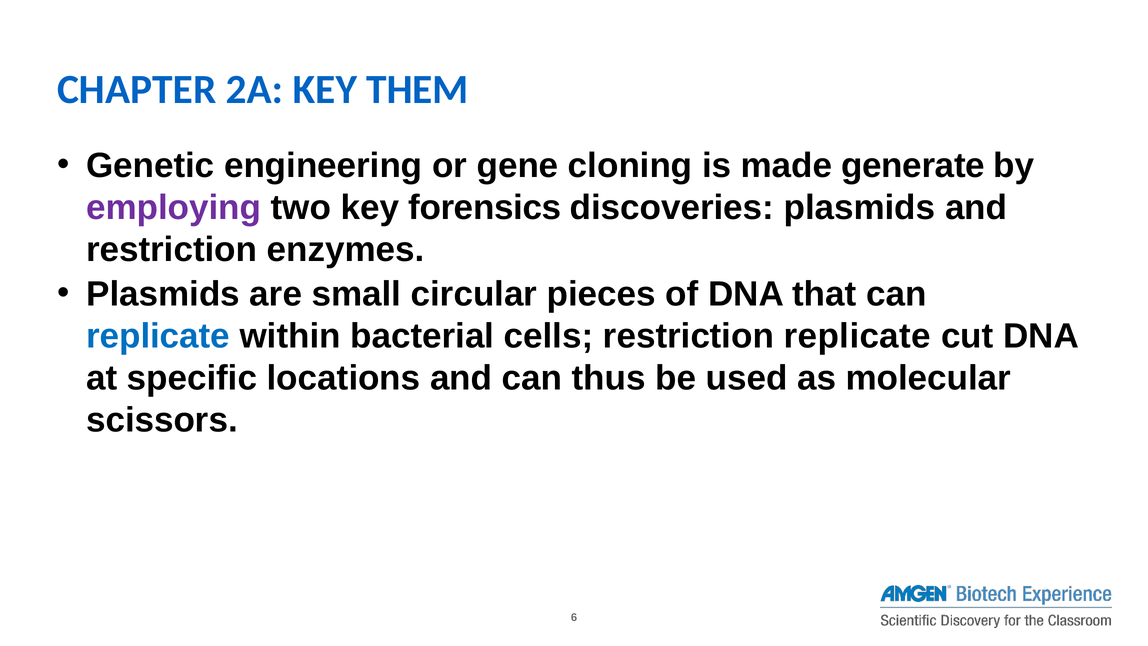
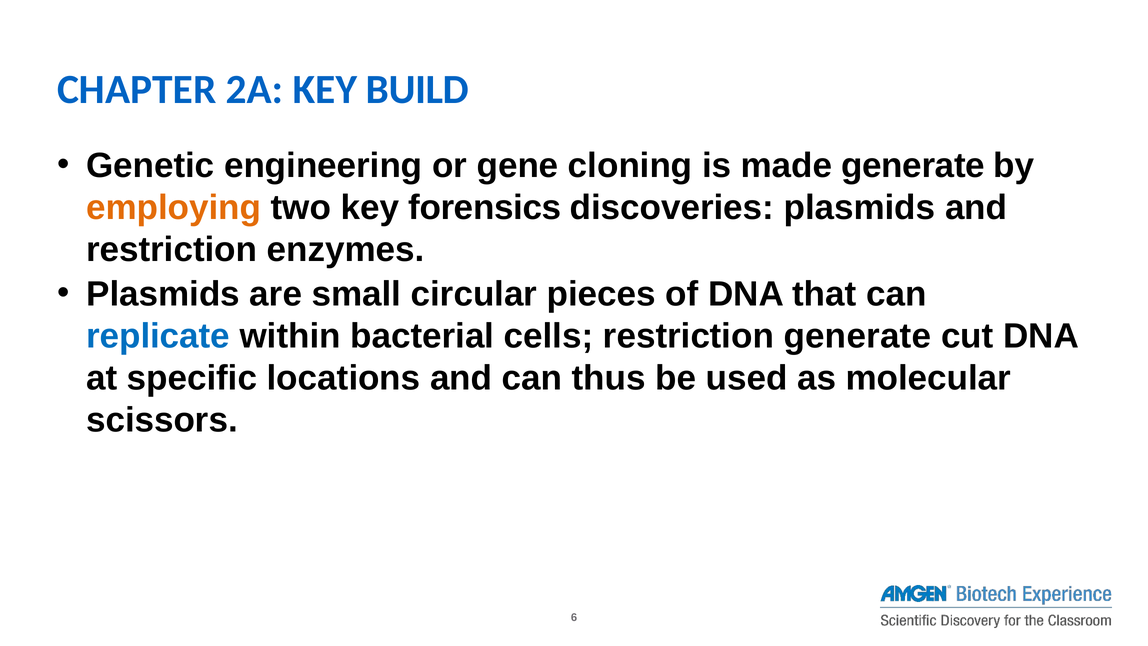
THEM: THEM -> BUILD
employing colour: purple -> orange
restriction replicate: replicate -> generate
